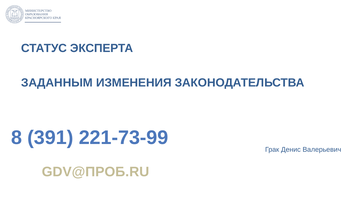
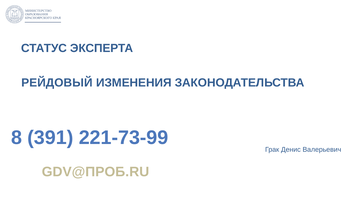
ЗАДАННЫМ: ЗАДАННЫМ -> РЕЙДОВЫЙ
